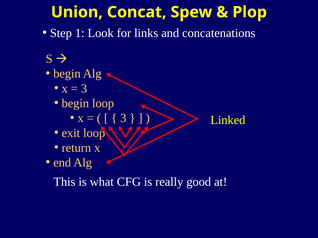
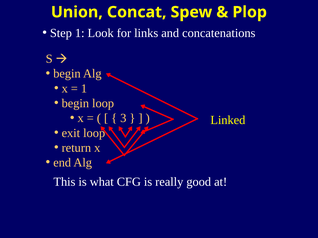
3 at (84, 89): 3 -> 1
